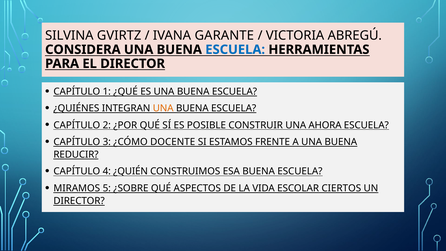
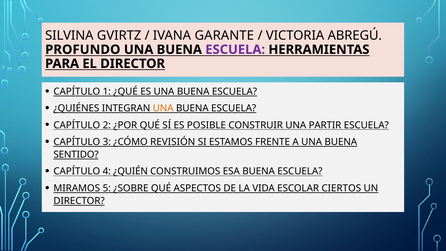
CONSIDERA: CONSIDERA -> PROFUNDO
ESCUELA at (235, 50) colour: blue -> purple
AHORA: AHORA -> PARTIR
DOCENTE: DOCENTE -> REVISIÓN
REDUCIR: REDUCIR -> SENTIDO
